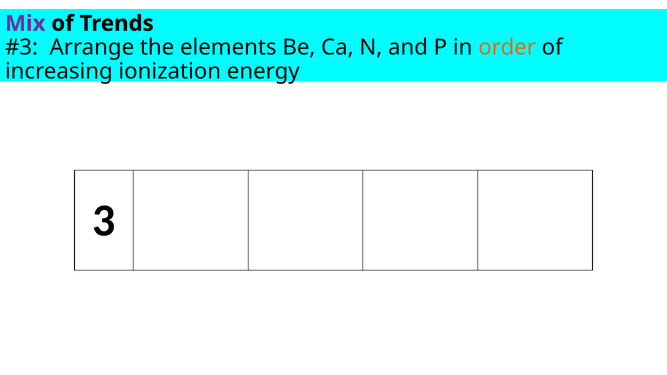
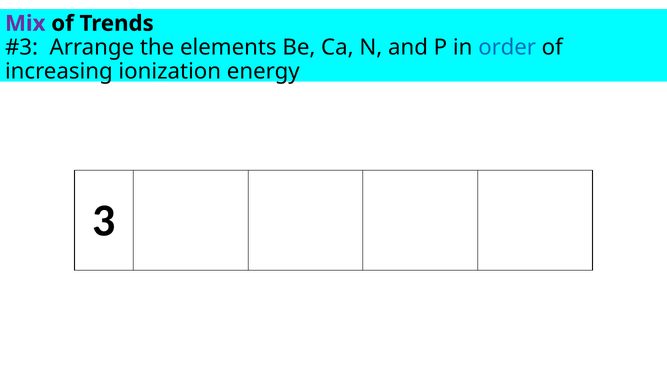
order colour: orange -> blue
